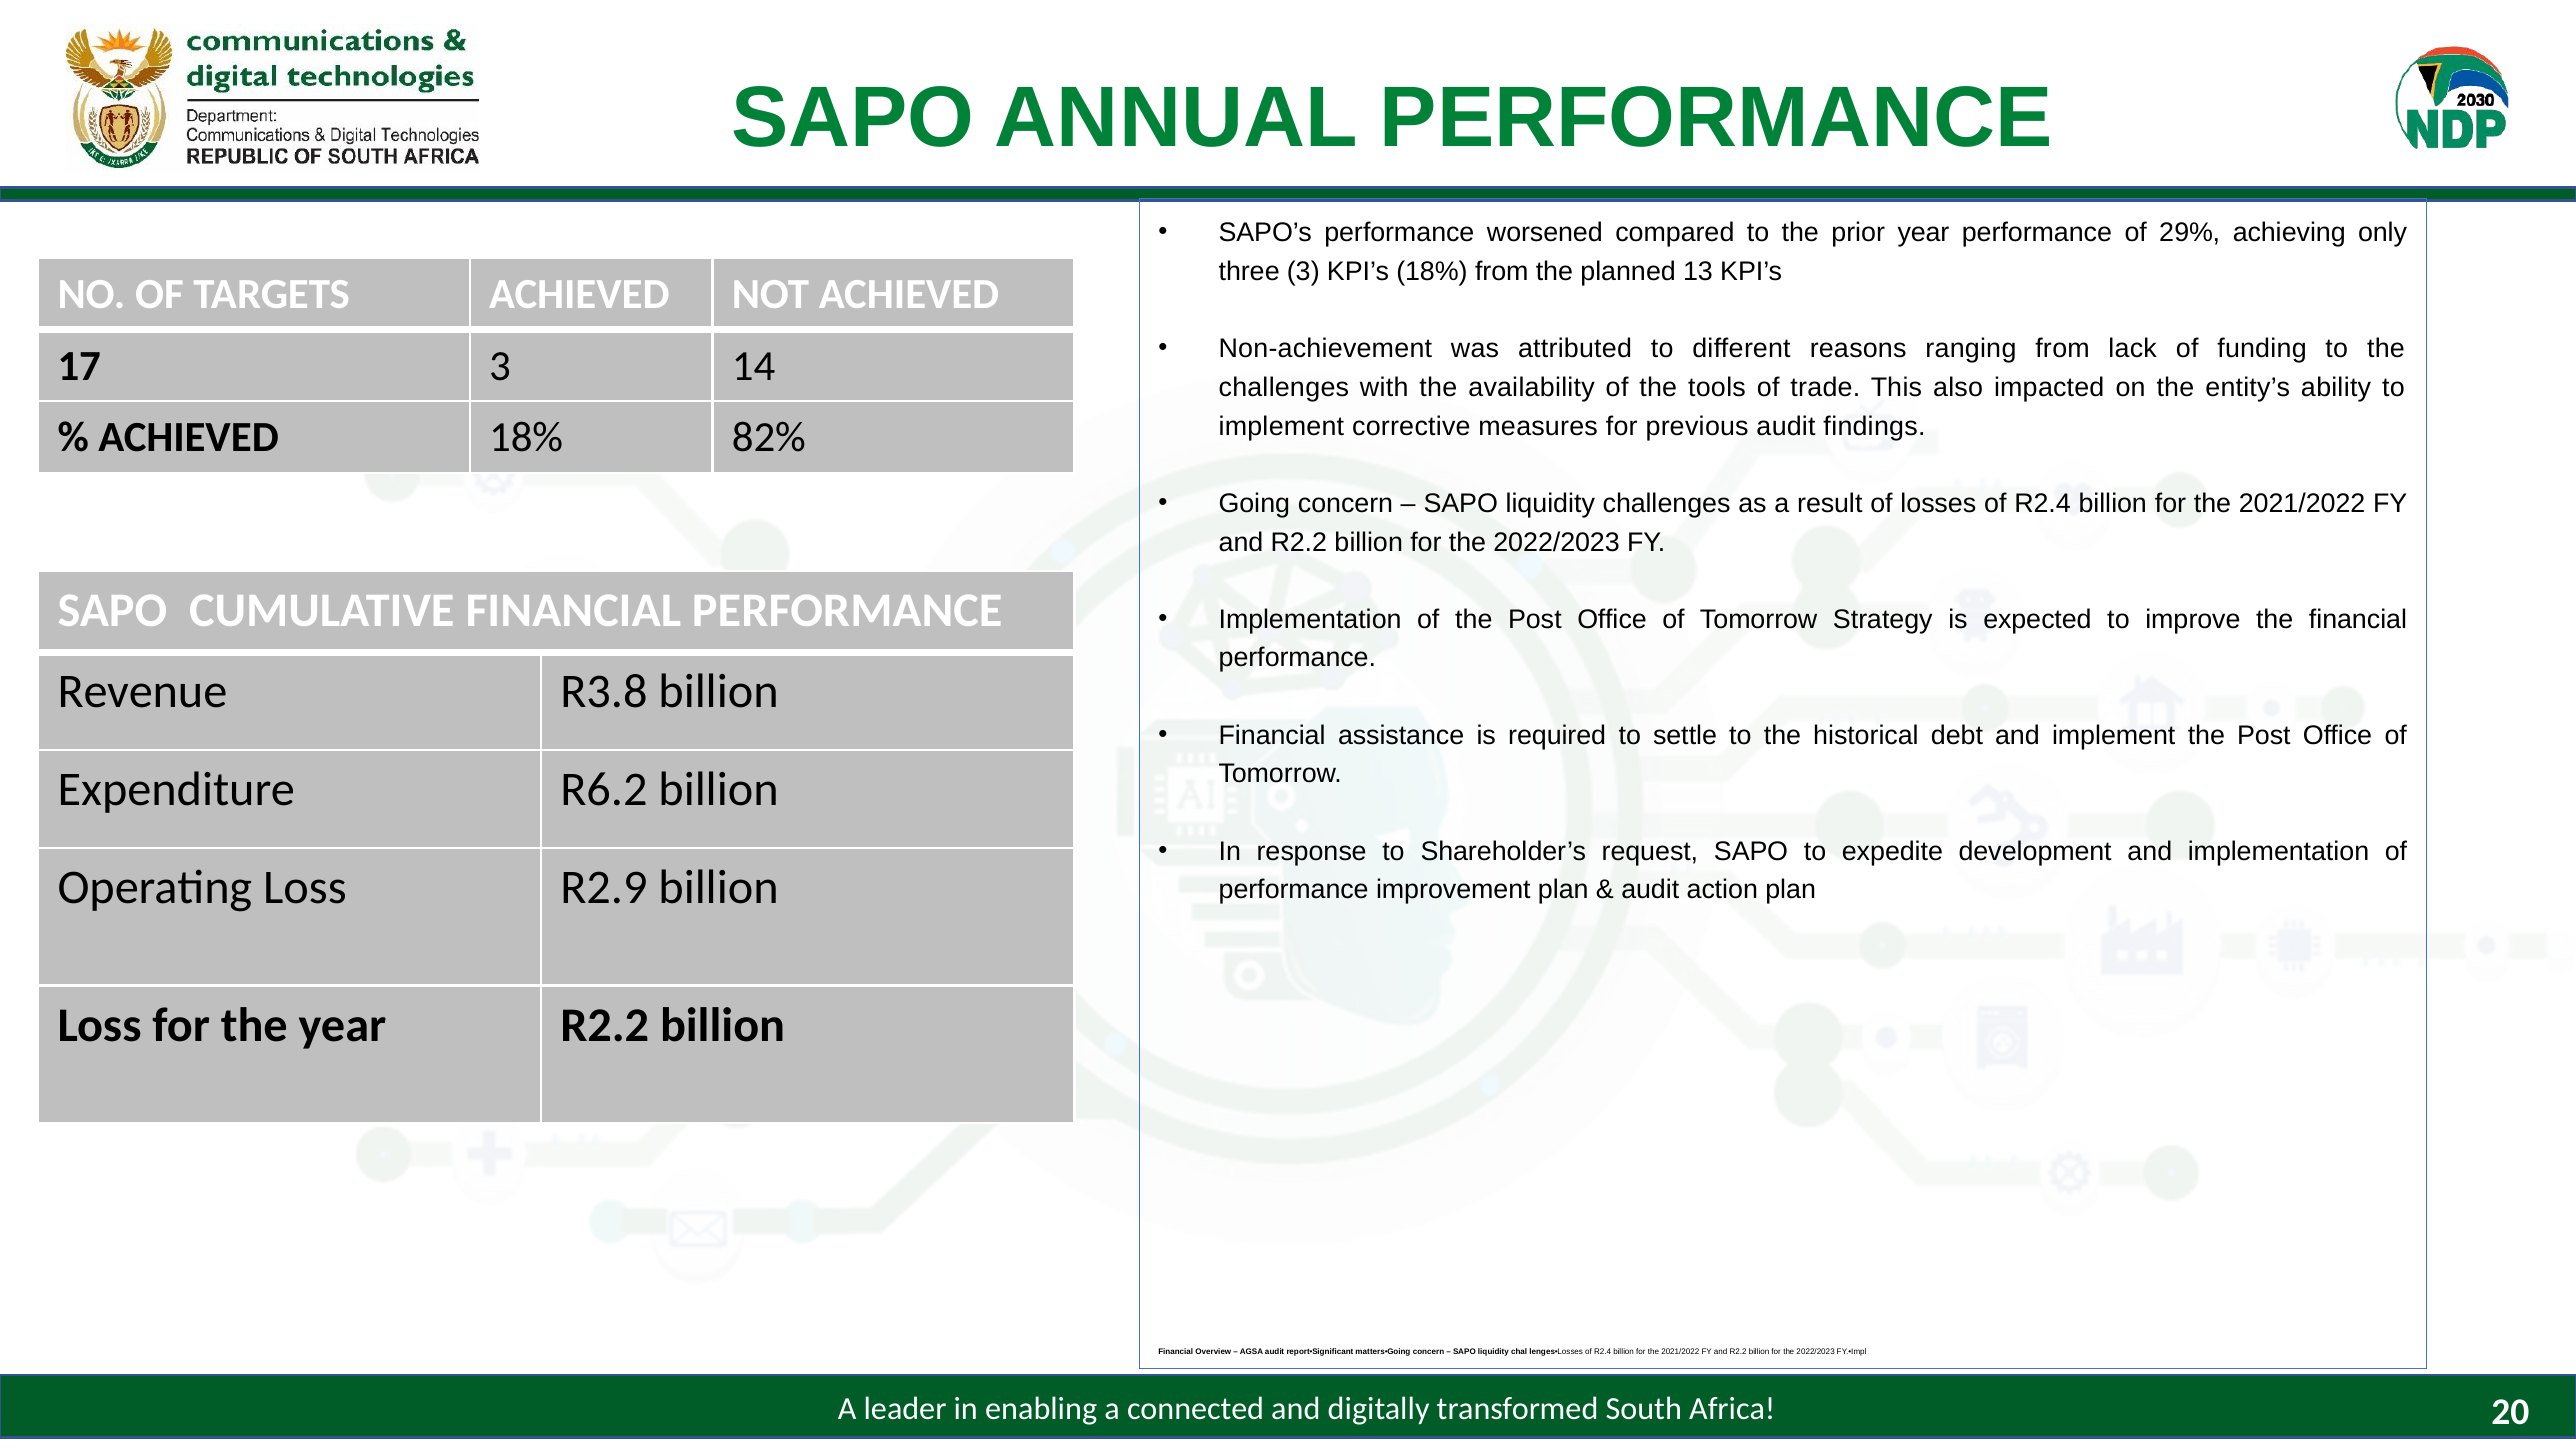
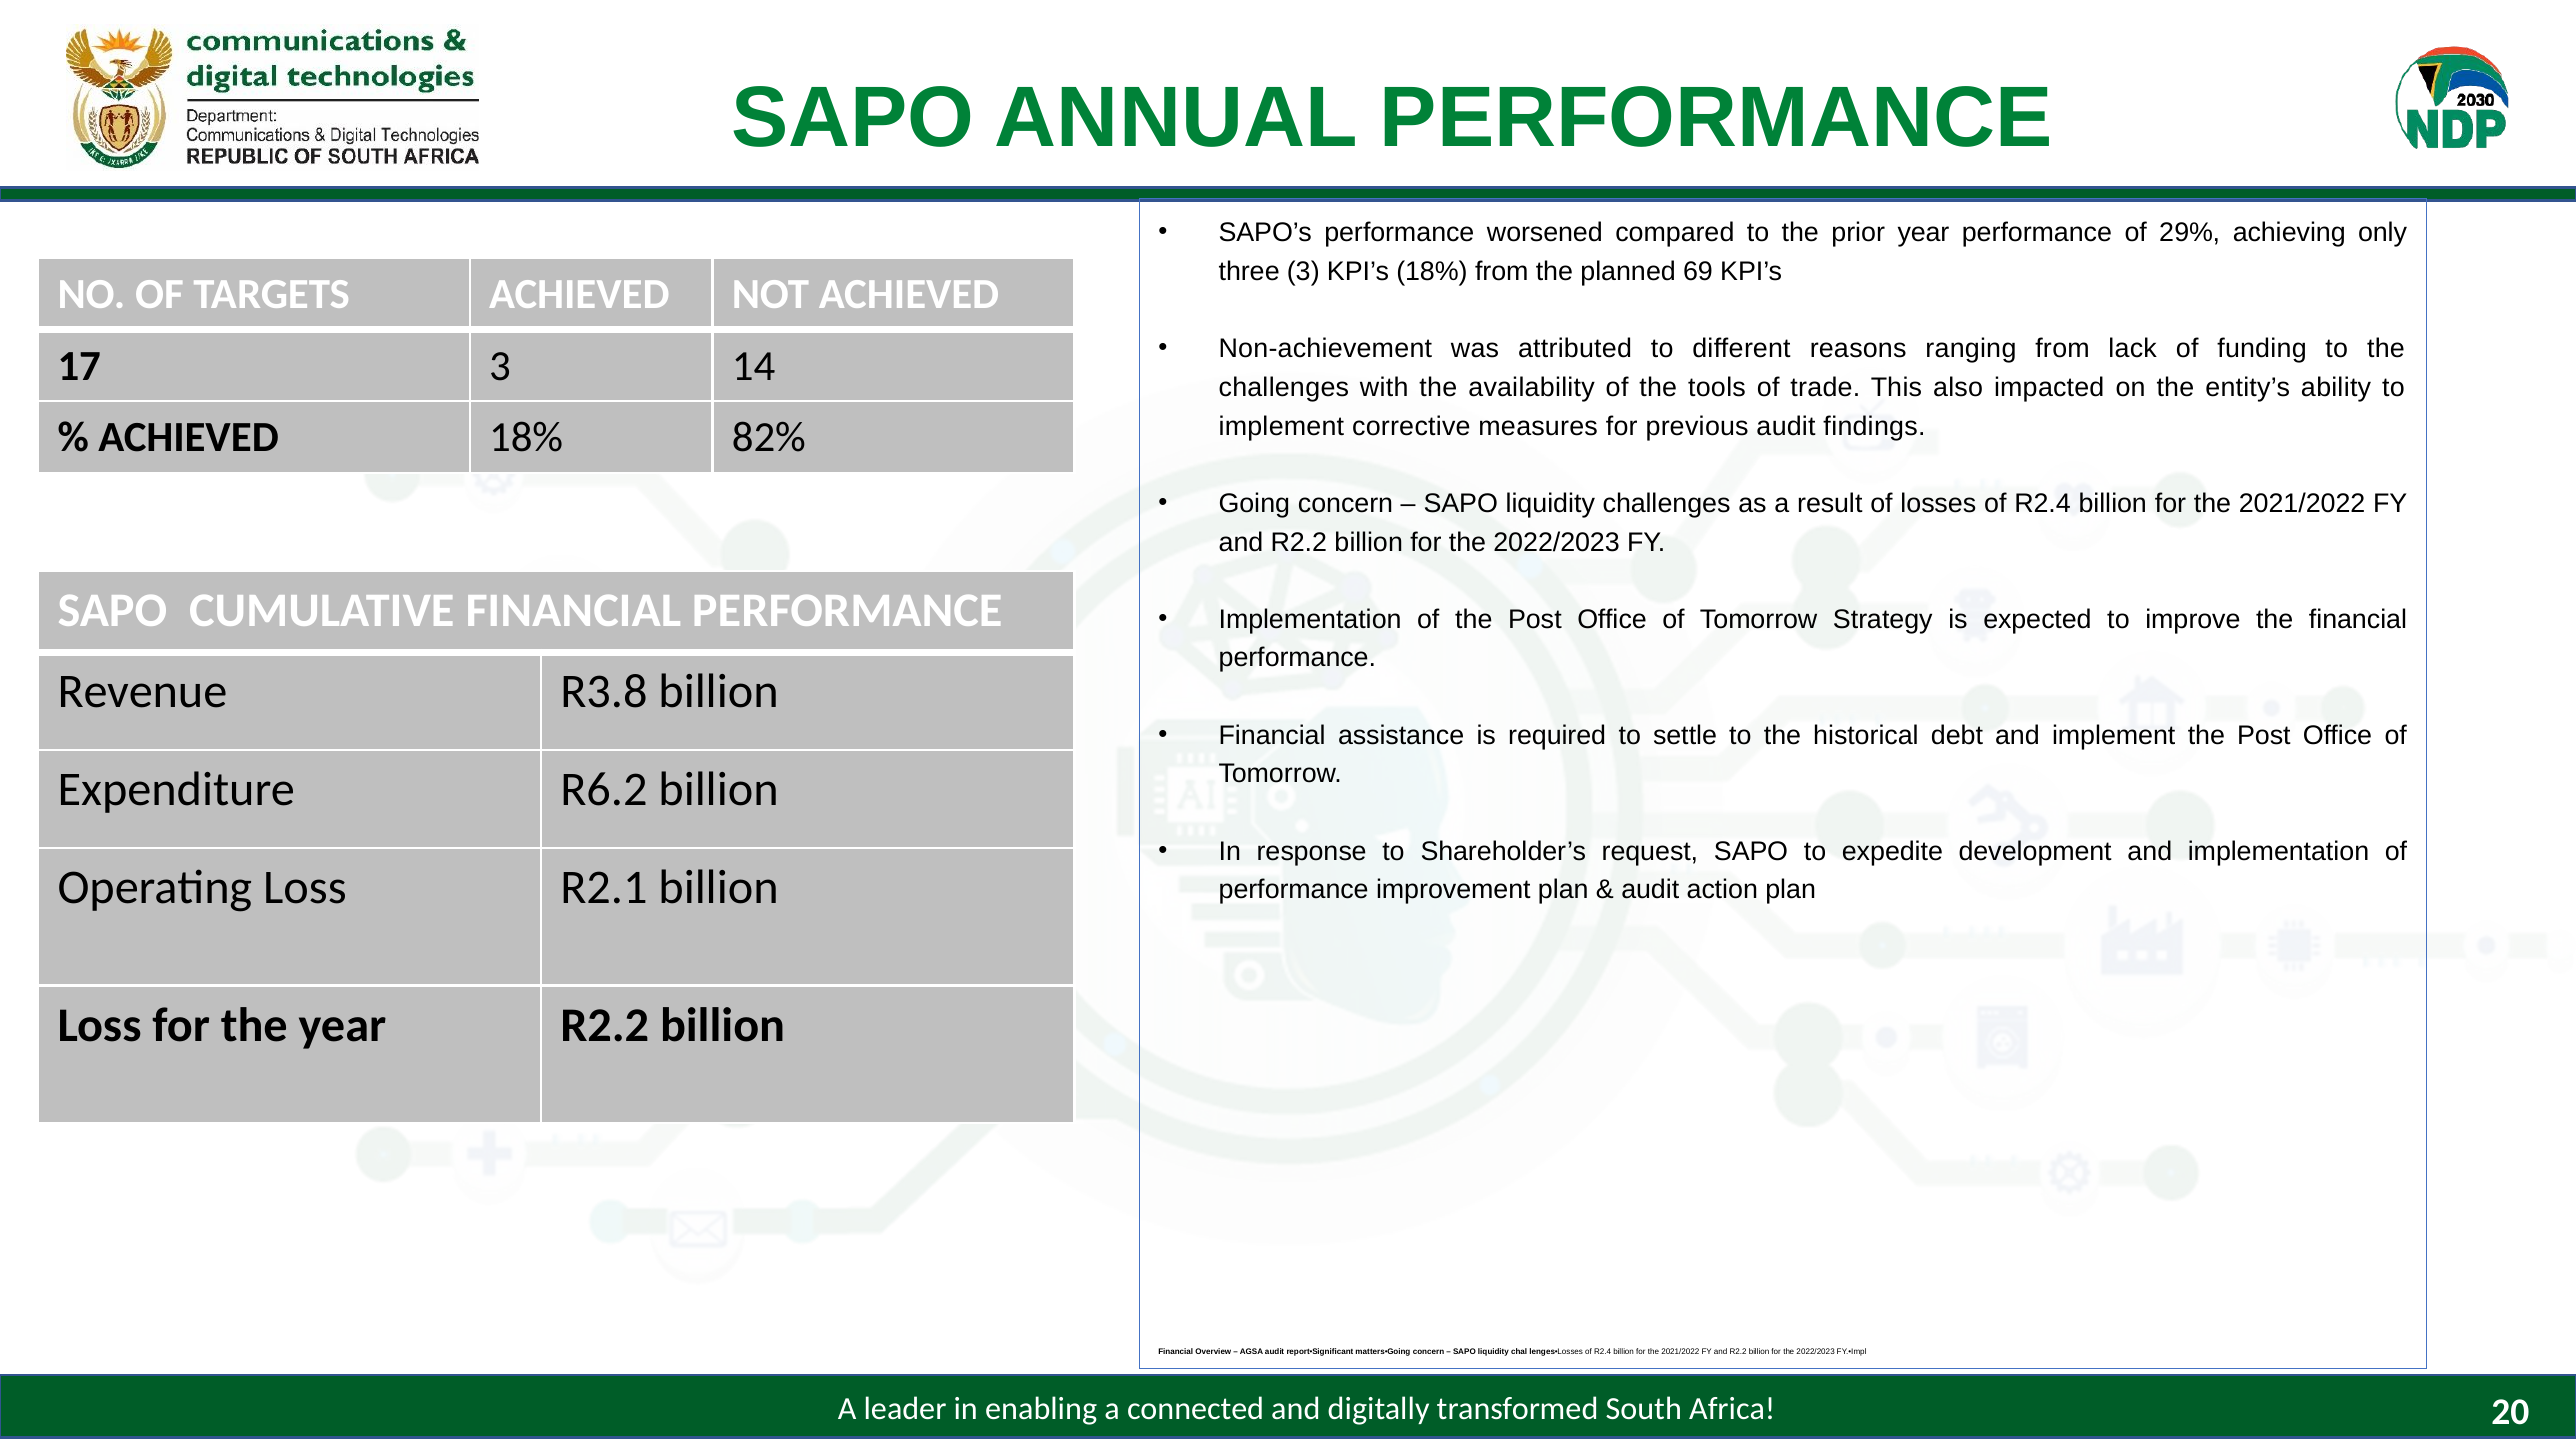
13: 13 -> 69
R2.9: R2.9 -> R2.1
